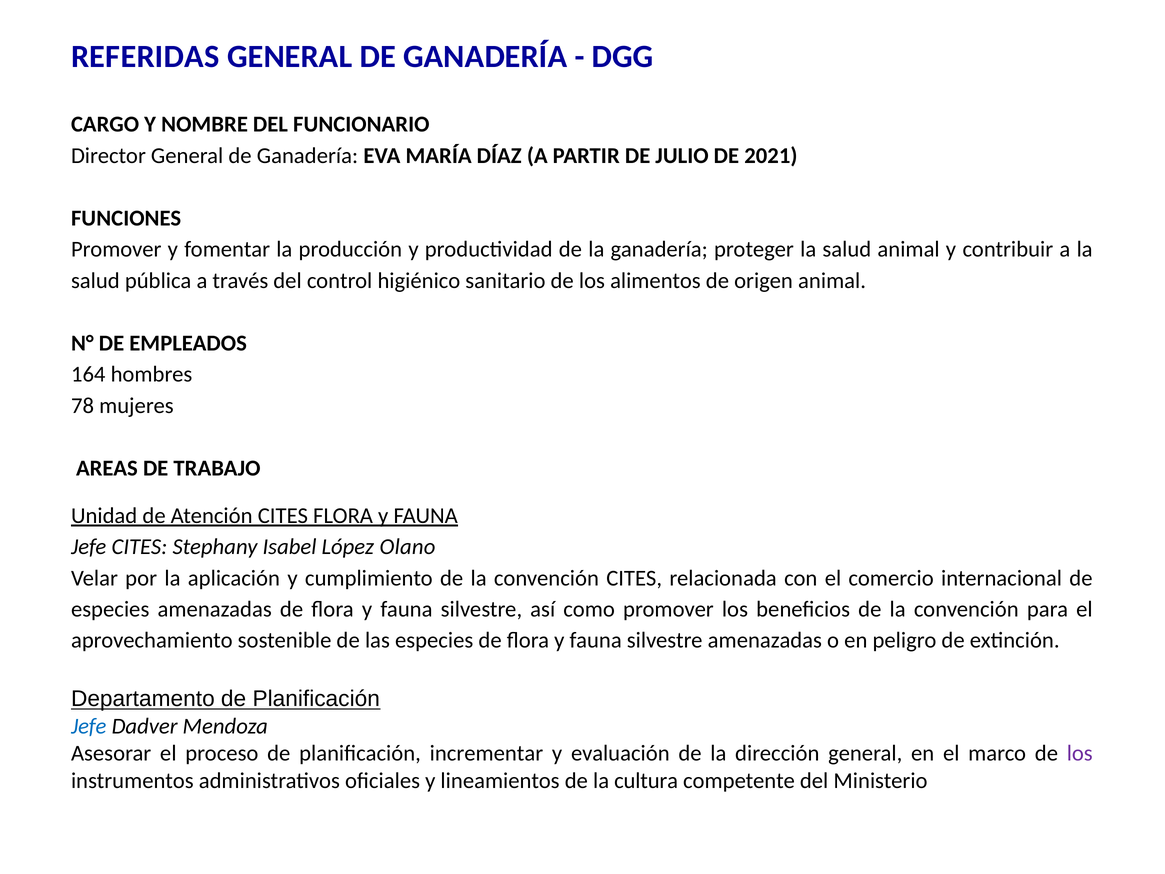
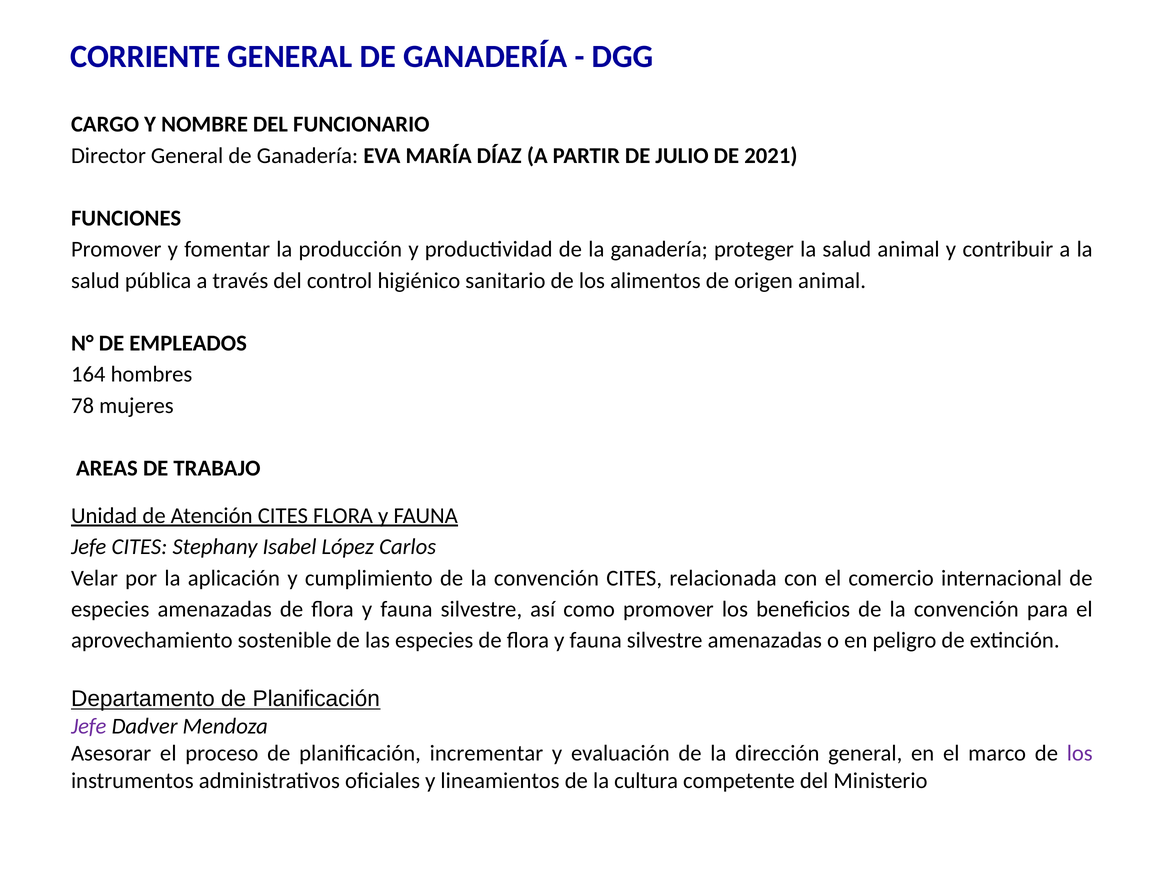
REFERIDAS: REFERIDAS -> CORRIENTE
Olano: Olano -> Carlos
Jefe at (89, 726) colour: blue -> purple
